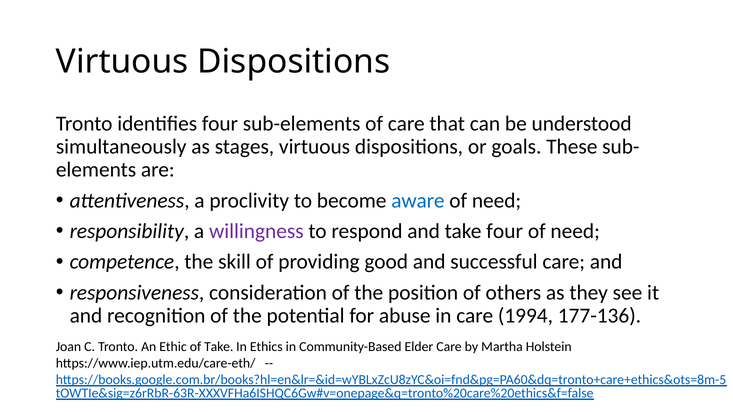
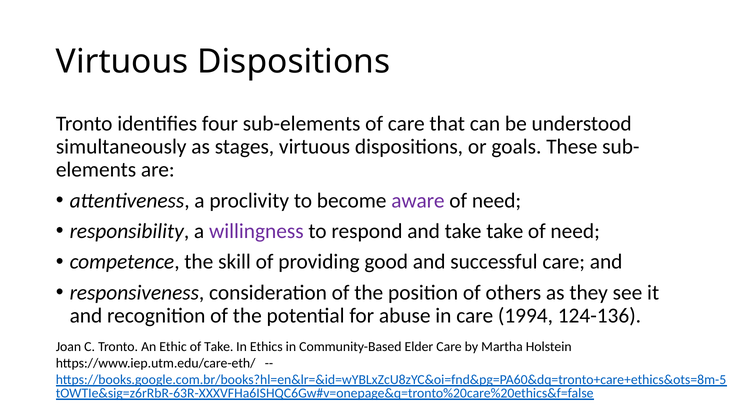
aware colour: blue -> purple
take four: four -> take
177-136: 177-136 -> 124-136
